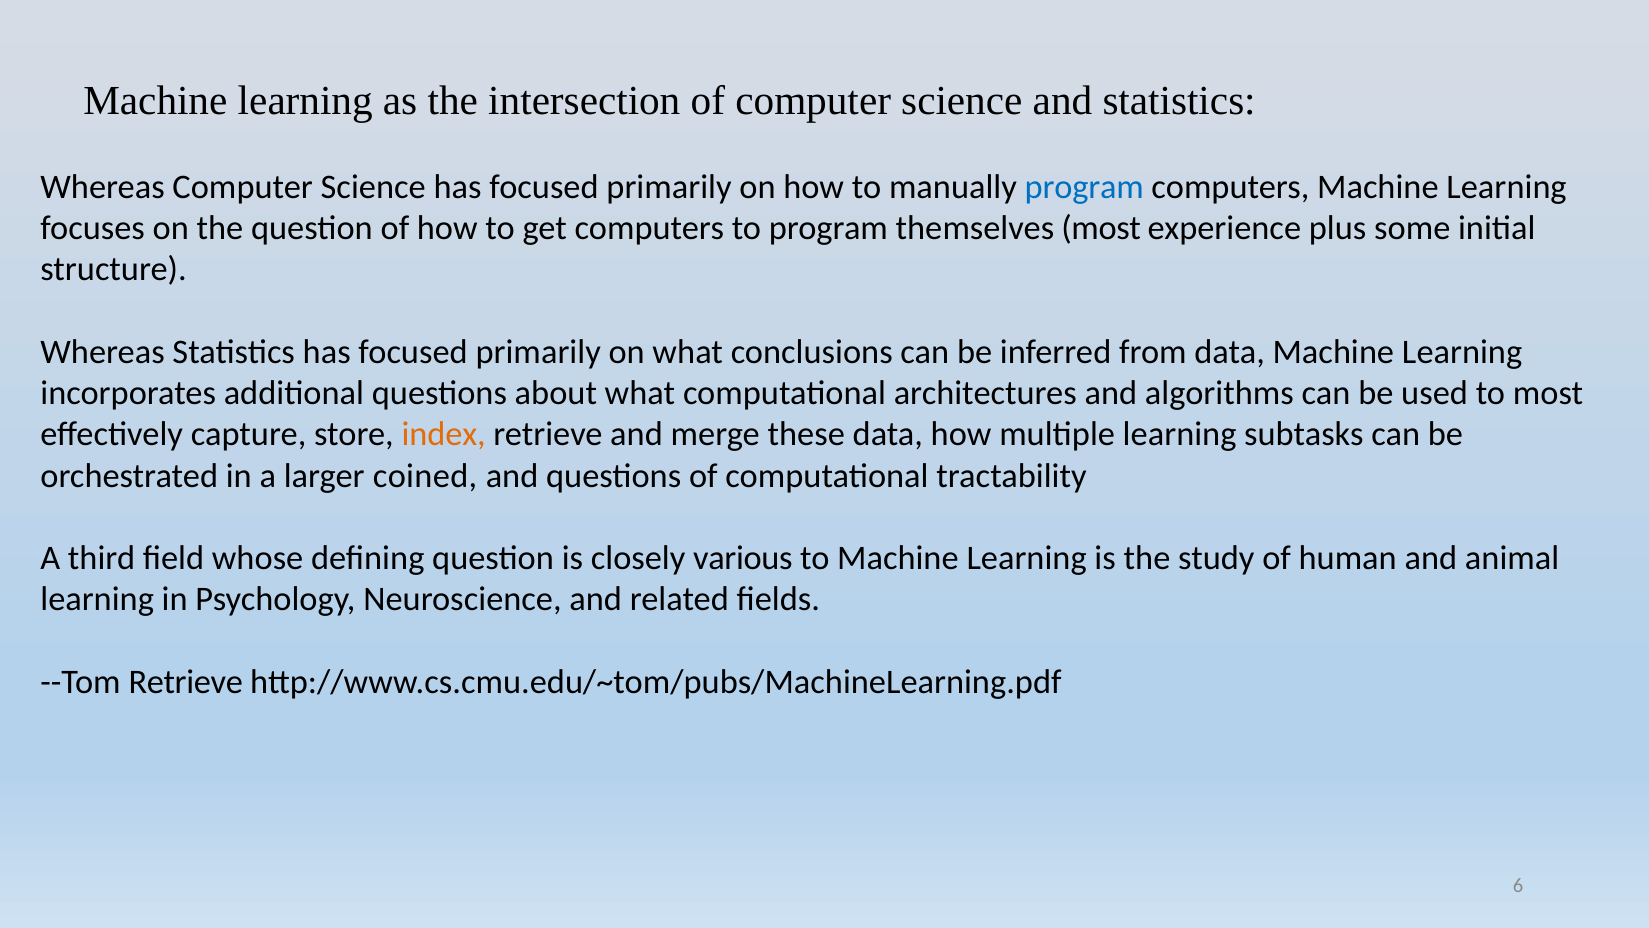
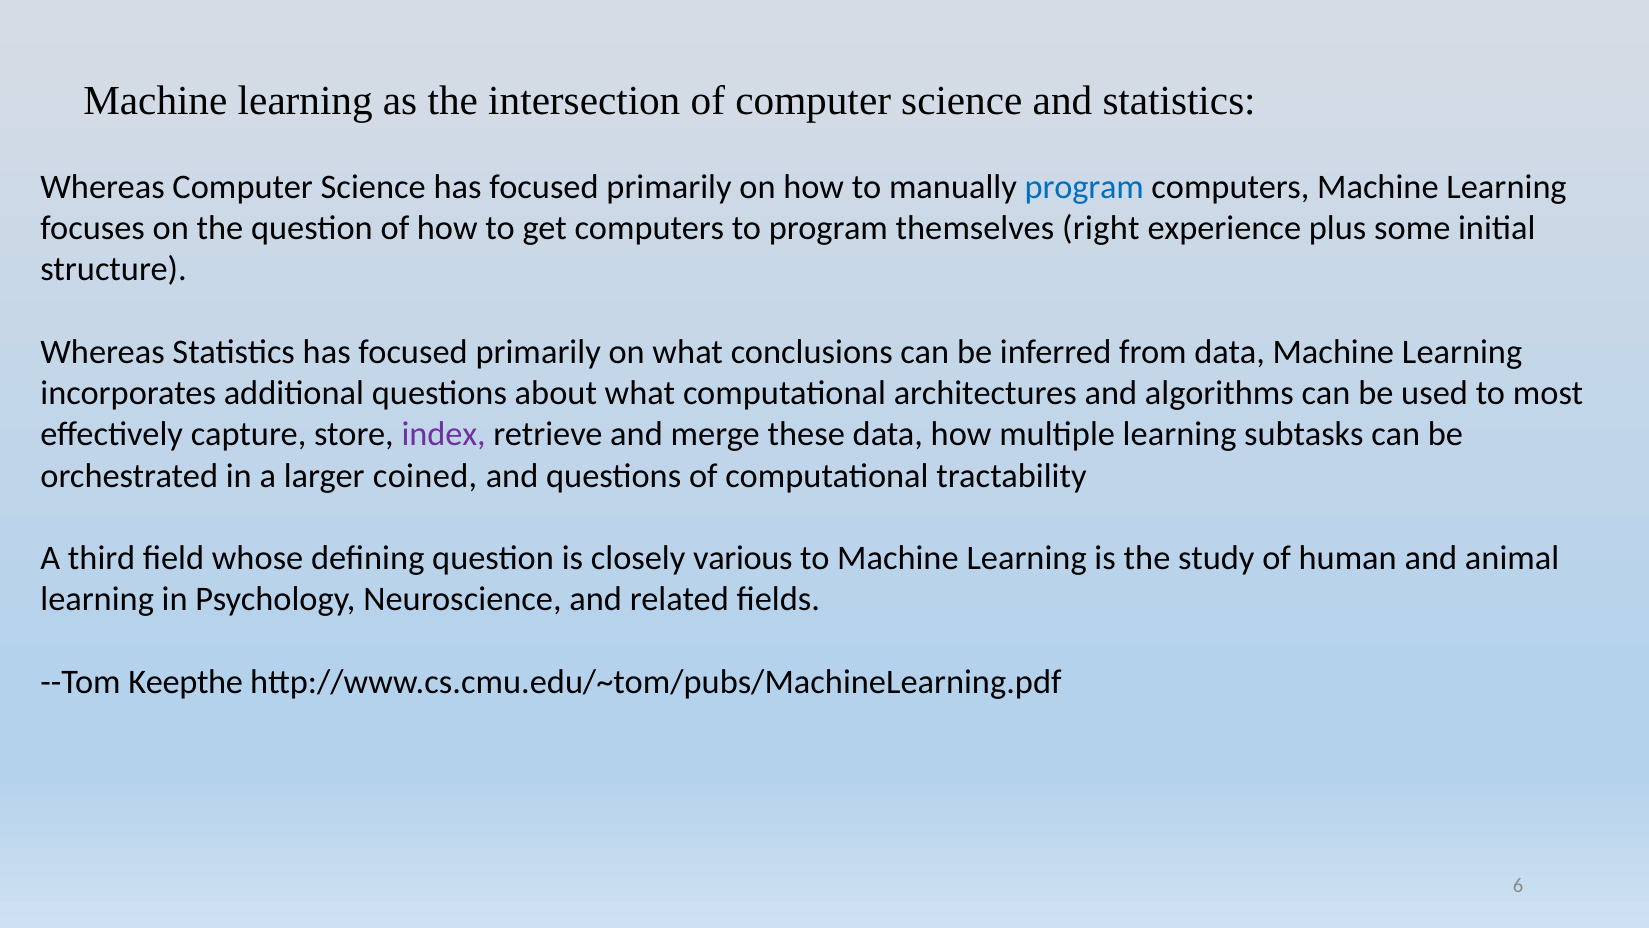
themselves most: most -> right
index colour: orange -> purple
--Tom Retrieve: Retrieve -> Keepthe
